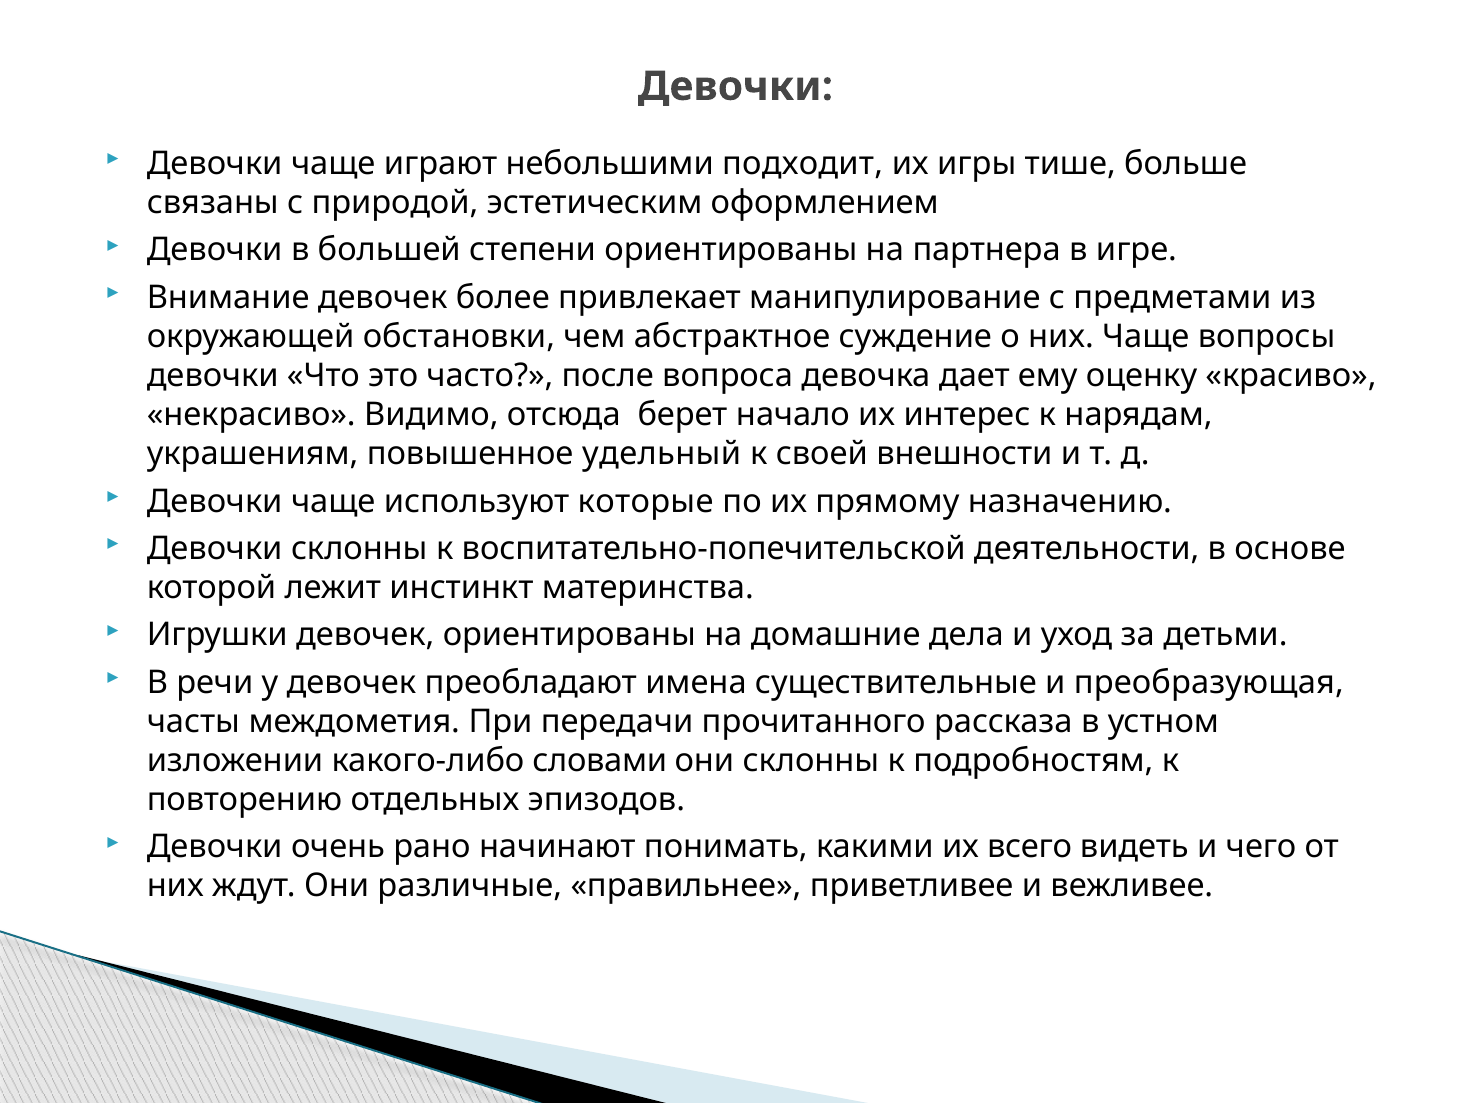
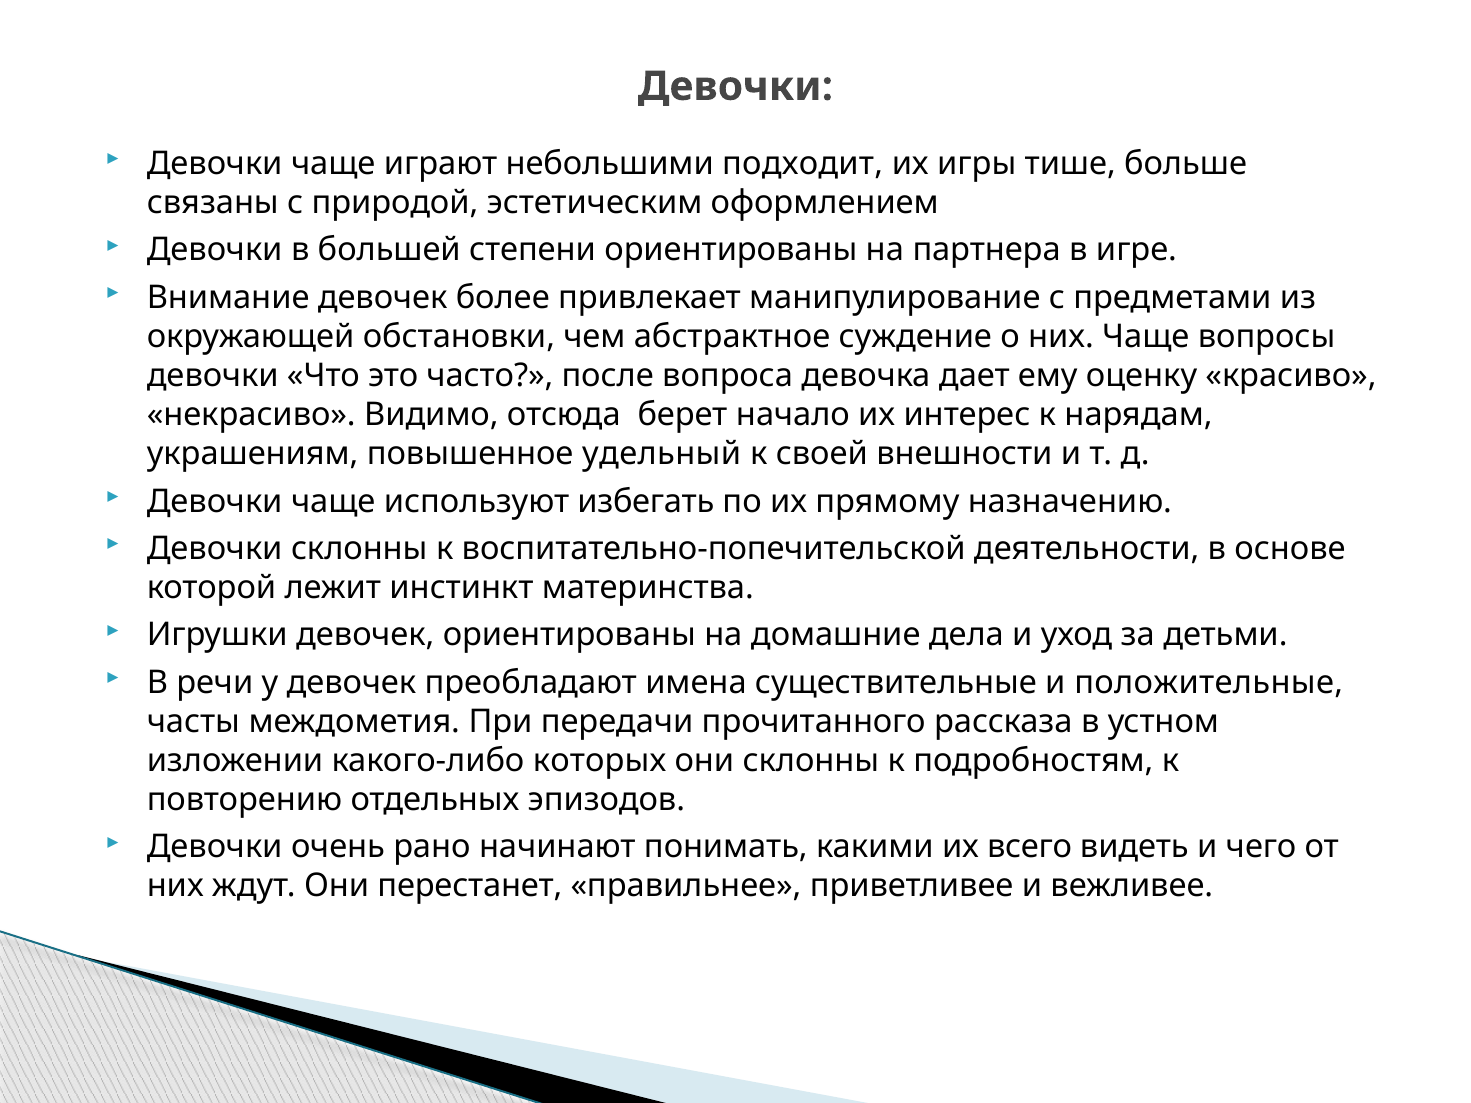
которые: которые -> избегать
преобразующая: преобразующая -> положительные
словами: словами -> которых
различные: различные -> перестанет
